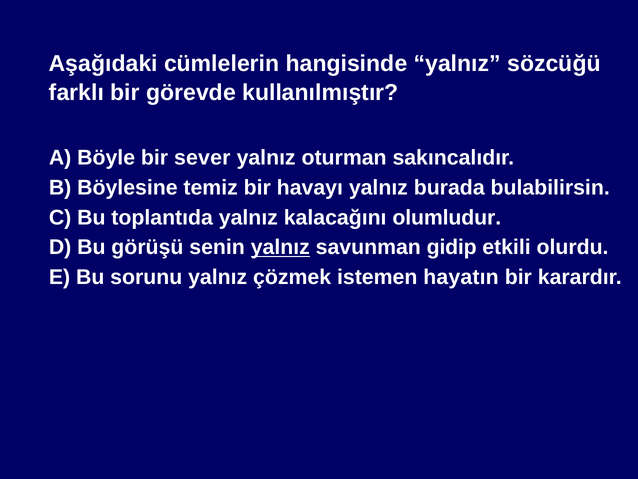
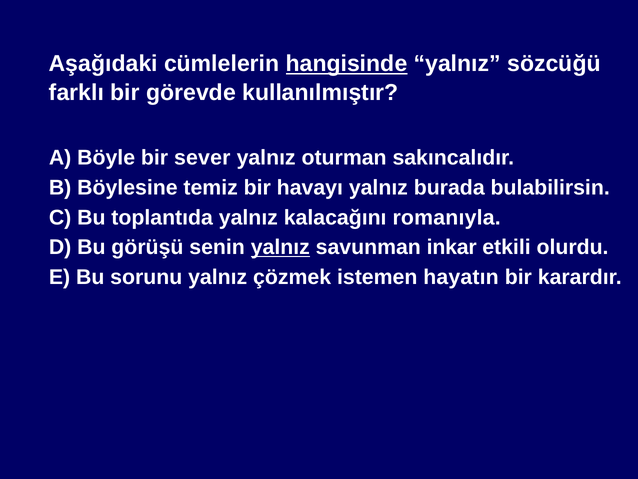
hangisinde underline: none -> present
olumludur: olumludur -> romanıyla
gidip: gidip -> inkar
